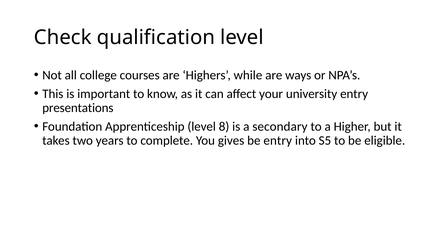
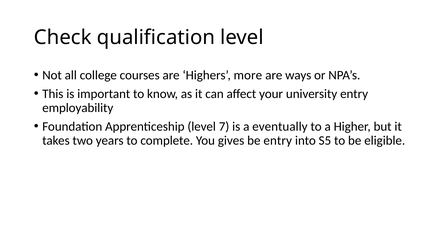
while: while -> more
presentations: presentations -> employability
8: 8 -> 7
secondary: secondary -> eventually
